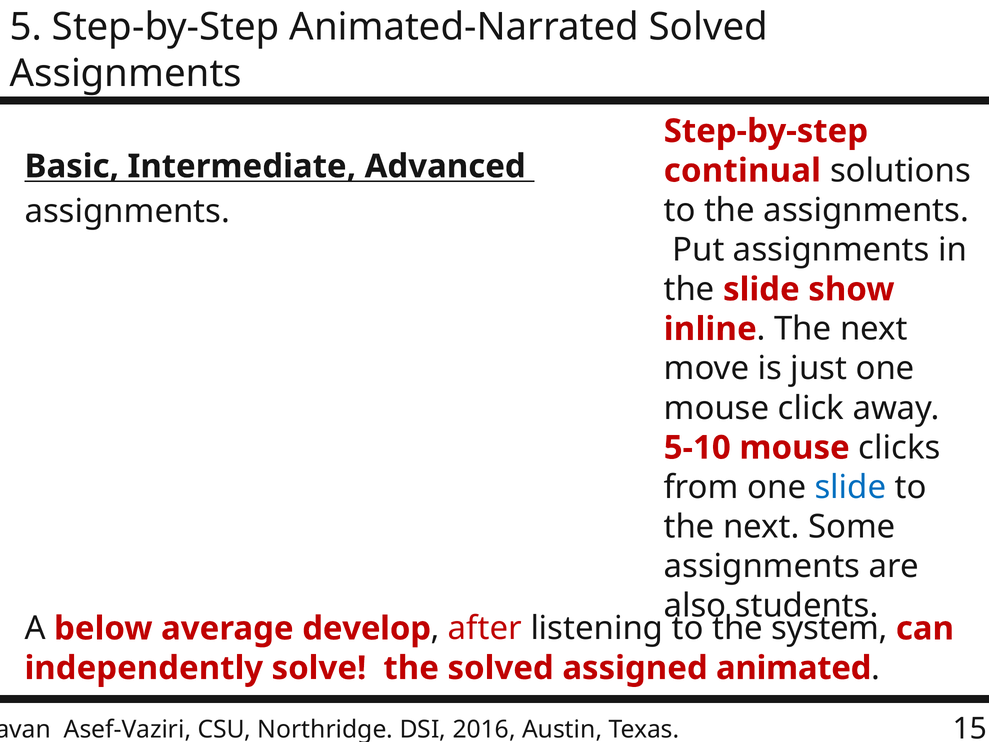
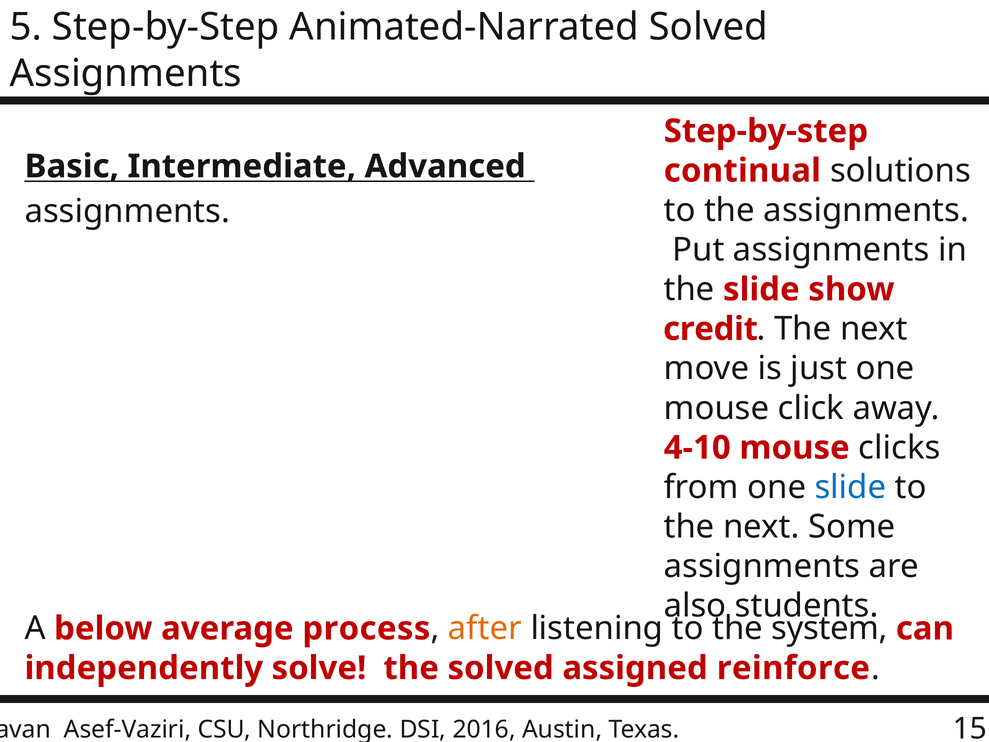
inline: inline -> credit
5-10: 5-10 -> 4-10
develop: develop -> process
after colour: red -> orange
animated: animated -> reinforce
